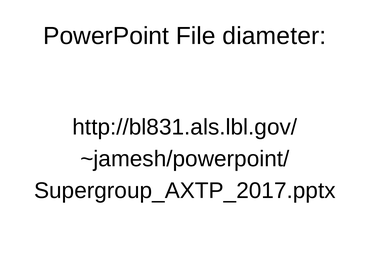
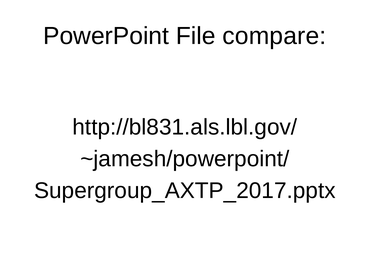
diameter: diameter -> compare
